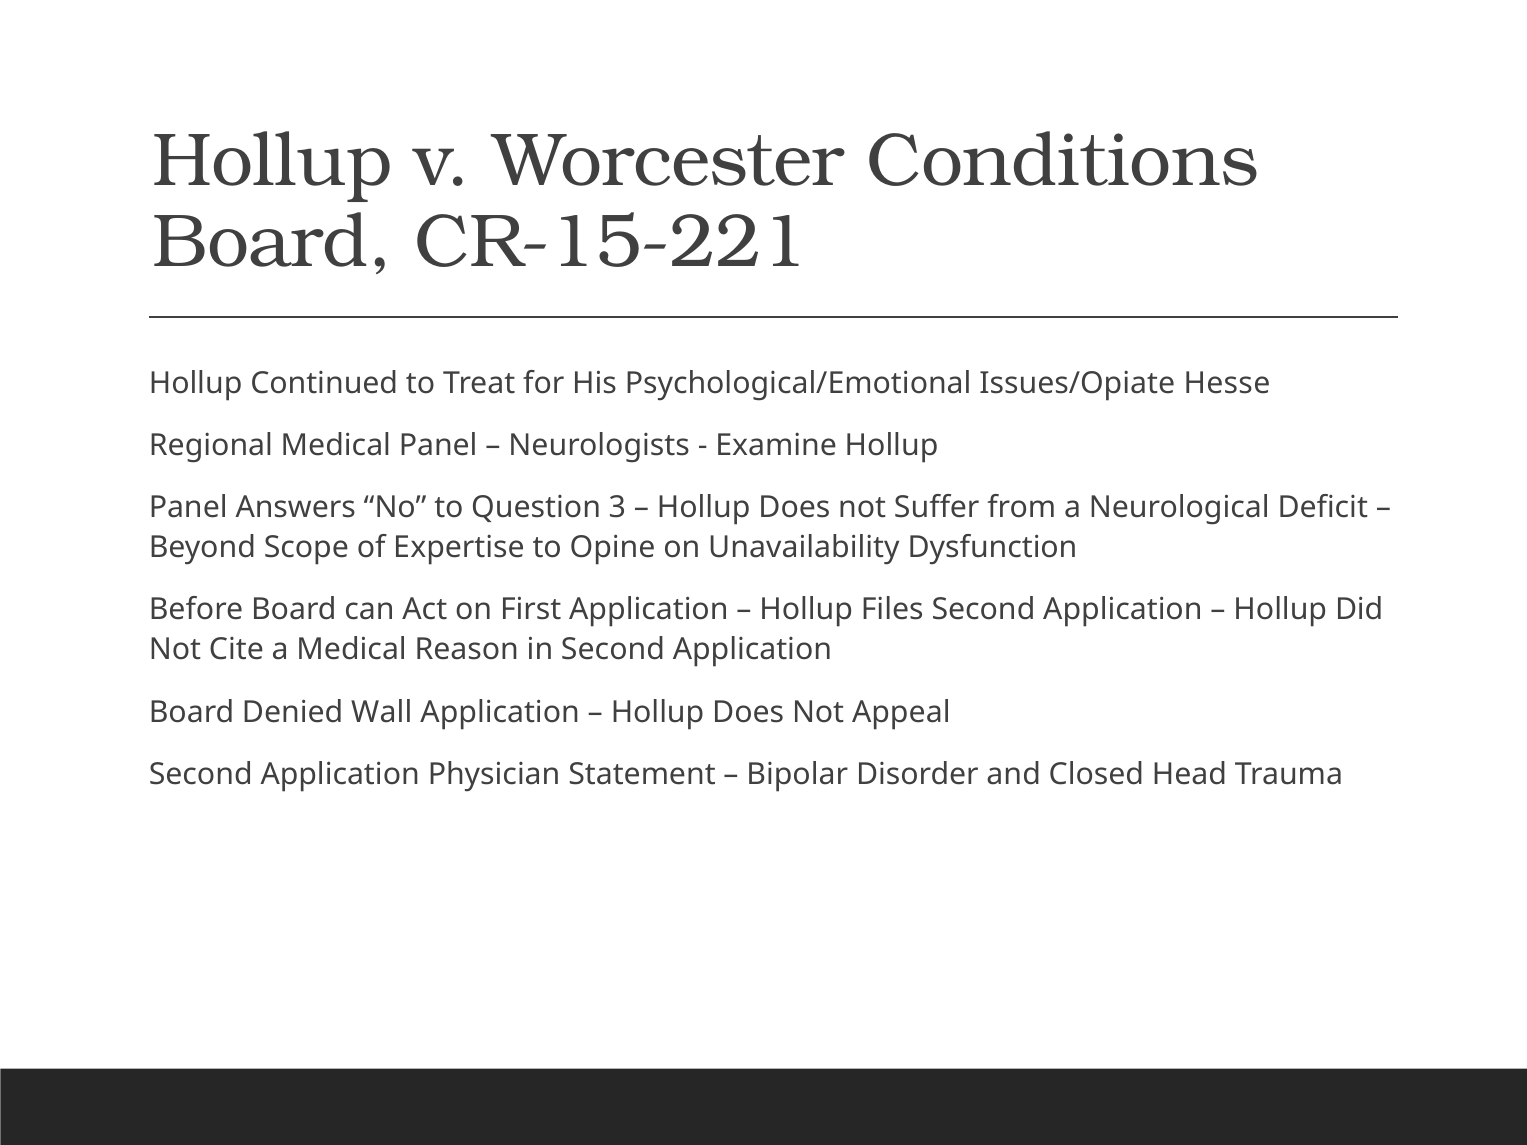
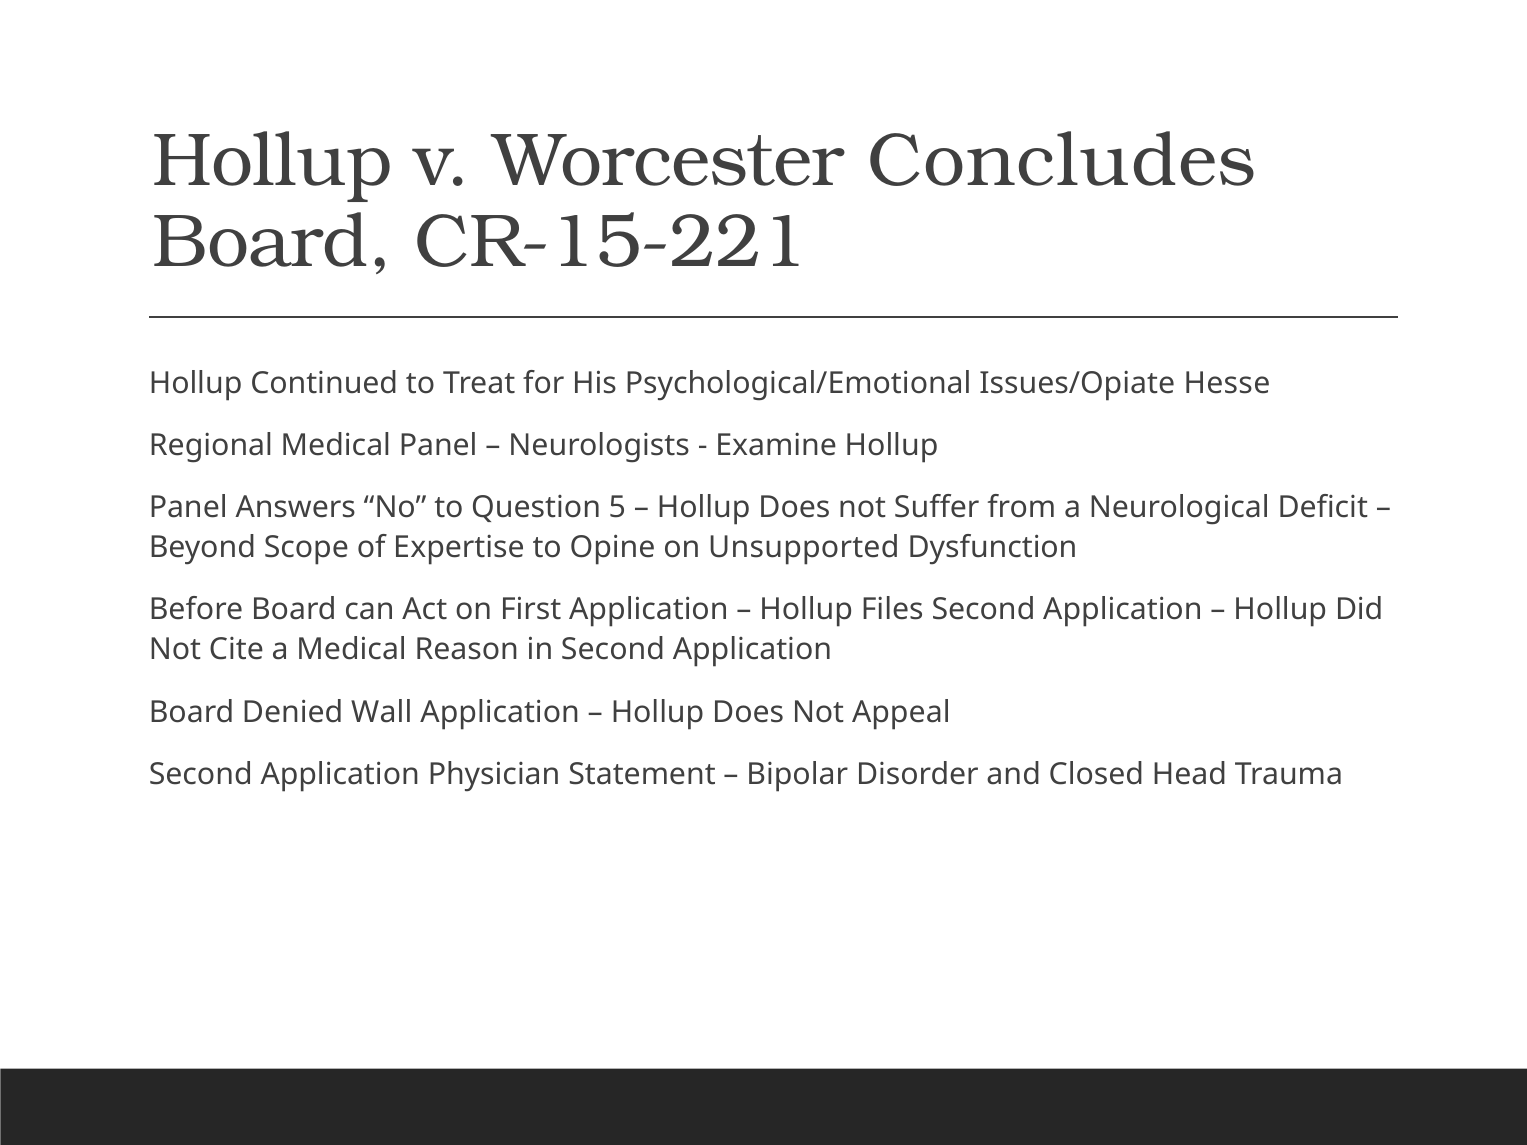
Conditions: Conditions -> Concludes
3: 3 -> 5
Unavailability: Unavailability -> Unsupported
